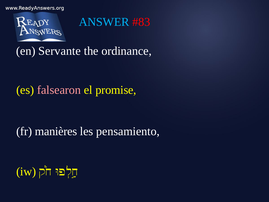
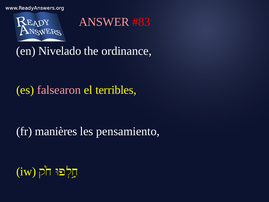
ANSWER colour: light blue -> pink
Servante: Servante -> Nivelado
promise: promise -> terribles
